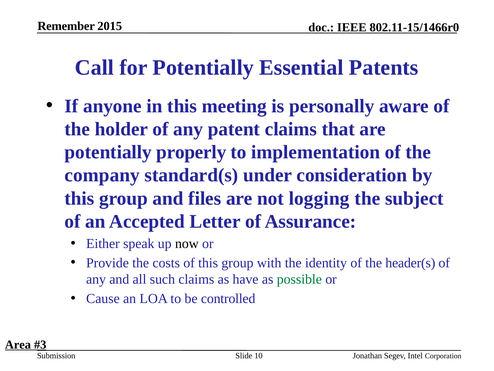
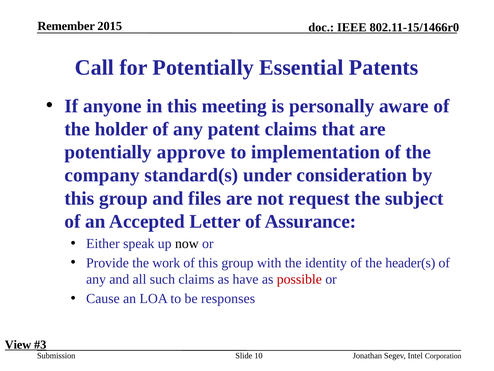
properly: properly -> approve
logging: logging -> request
costs: costs -> work
possible colour: green -> red
controlled: controlled -> responses
Area: Area -> View
